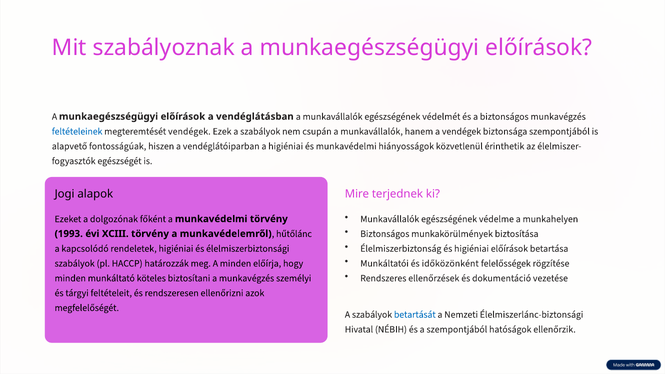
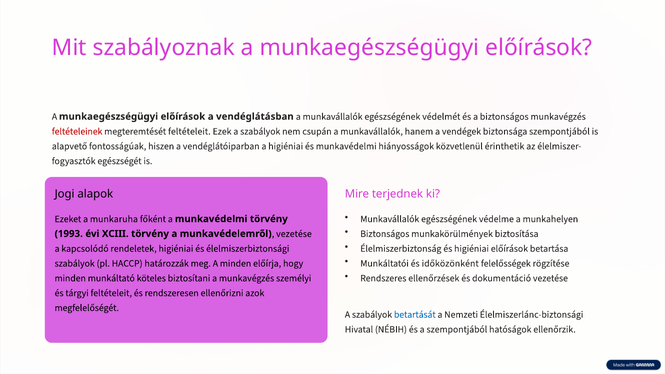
feltételeinek colour: blue -> red
megteremtését vendégek: vendégek -> feltételeit
dolgozónak: dolgozónak -> munkaruha
hűtőlánc at (294, 234): hűtőlánc -> vezetése
